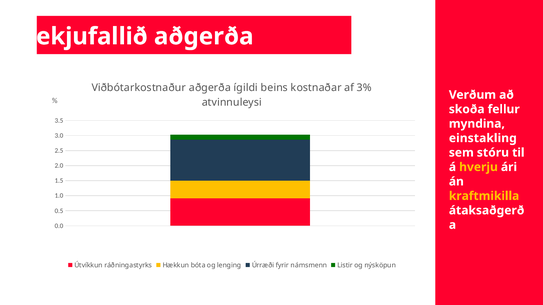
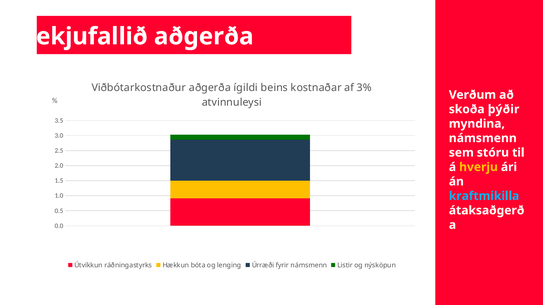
fellur: fellur -> þýðir
einstakling at (483, 138): einstakling -> námsmenn
kraftmikilla colour: yellow -> light blue
